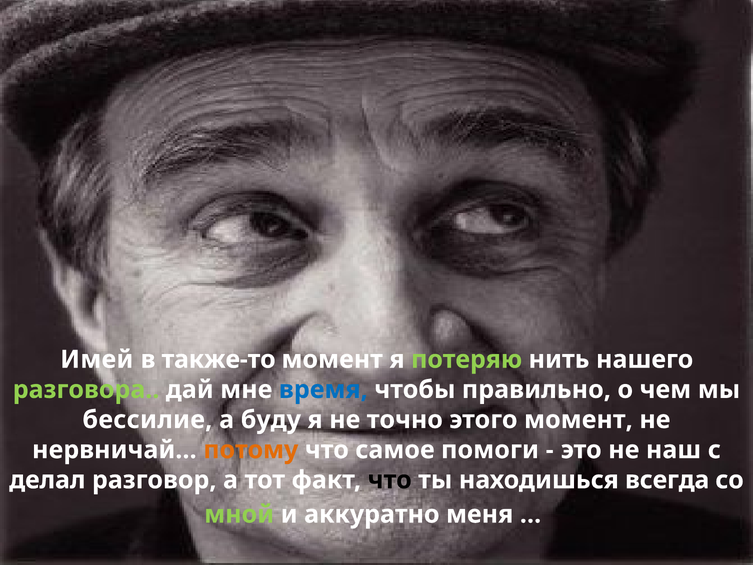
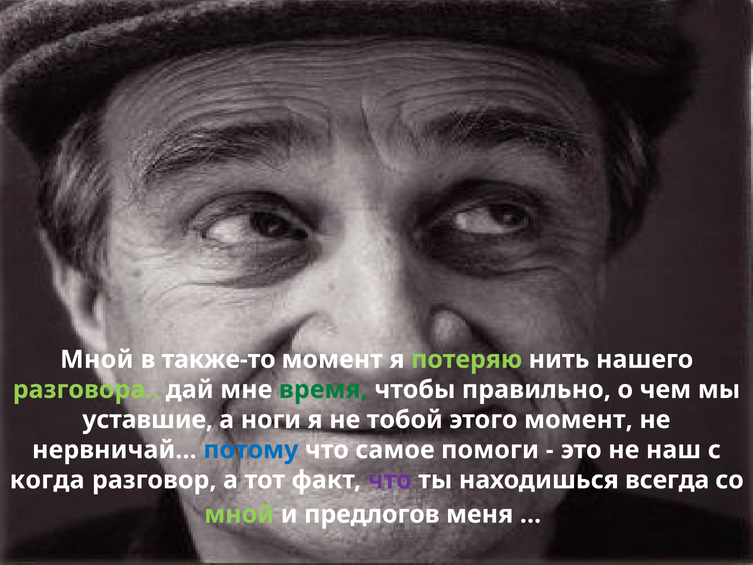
Имей at (97, 359): Имей -> Мной
время colour: blue -> green
бессилие: бессилие -> уставшие
буду: буду -> ноги
точно: точно -> тобой
потому colour: orange -> blue
делал: делал -> когда
что at (390, 480) colour: black -> purple
аккуратно: аккуратно -> предлогов
